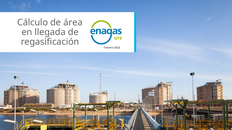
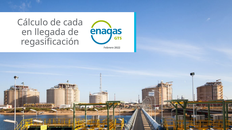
área: área -> cada
